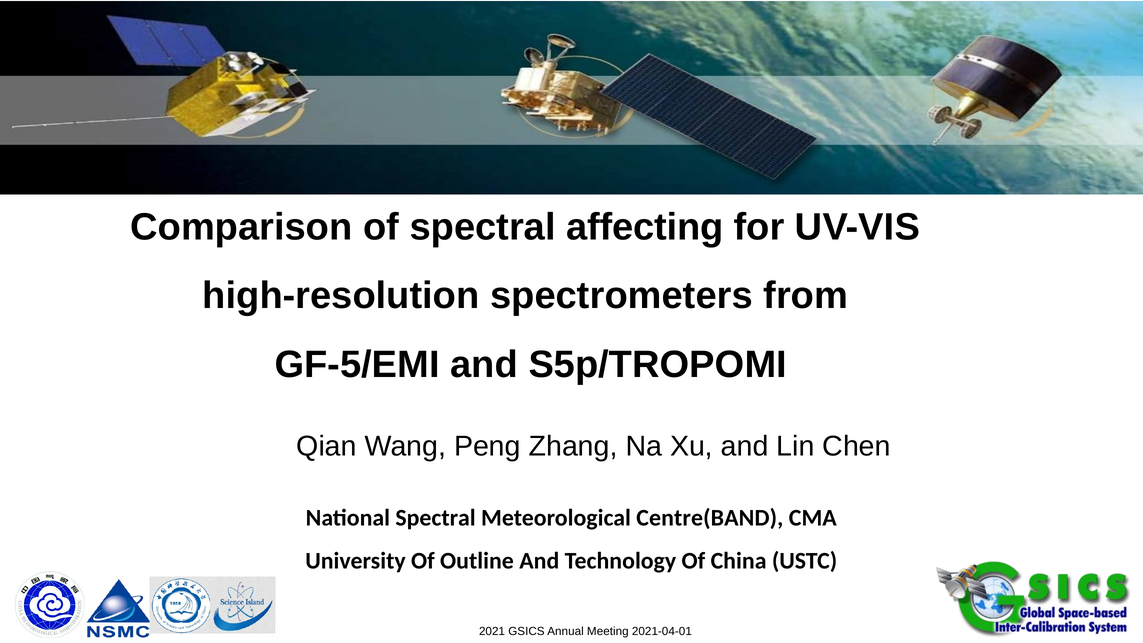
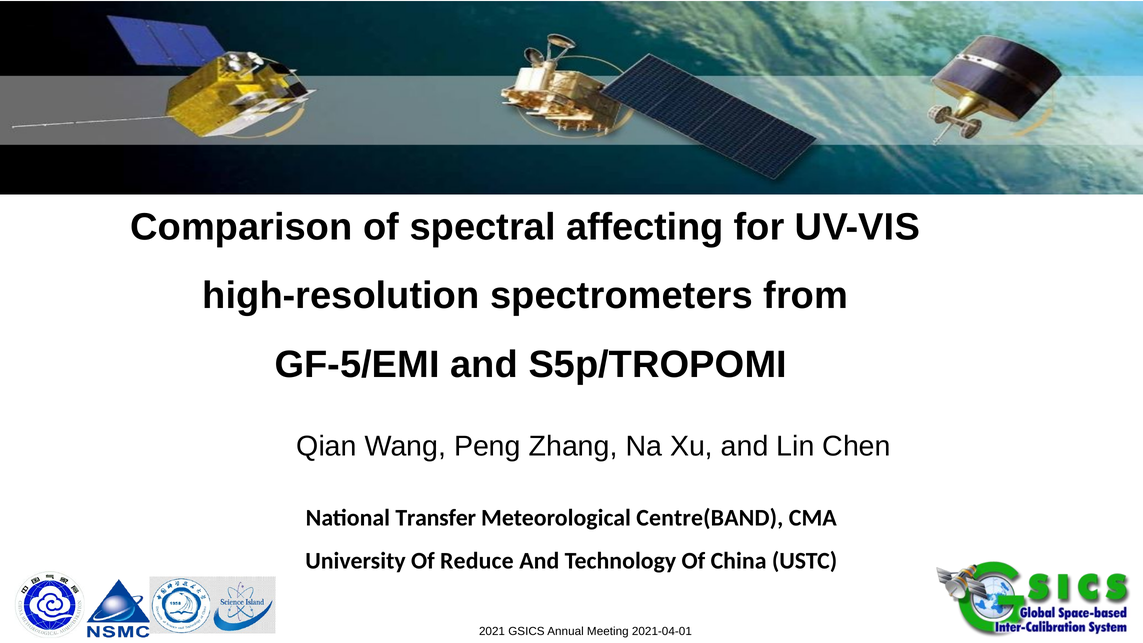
National Spectral: Spectral -> Transfer
Outline: Outline -> Reduce
